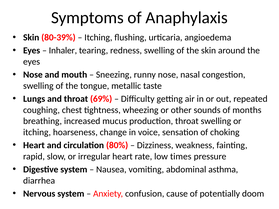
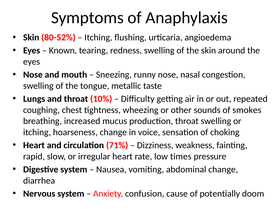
80-39%: 80-39% -> 80-52%
Inhaler: Inhaler -> Known
69%: 69% -> 10%
months: months -> smokes
80%: 80% -> 71%
abdominal asthma: asthma -> change
